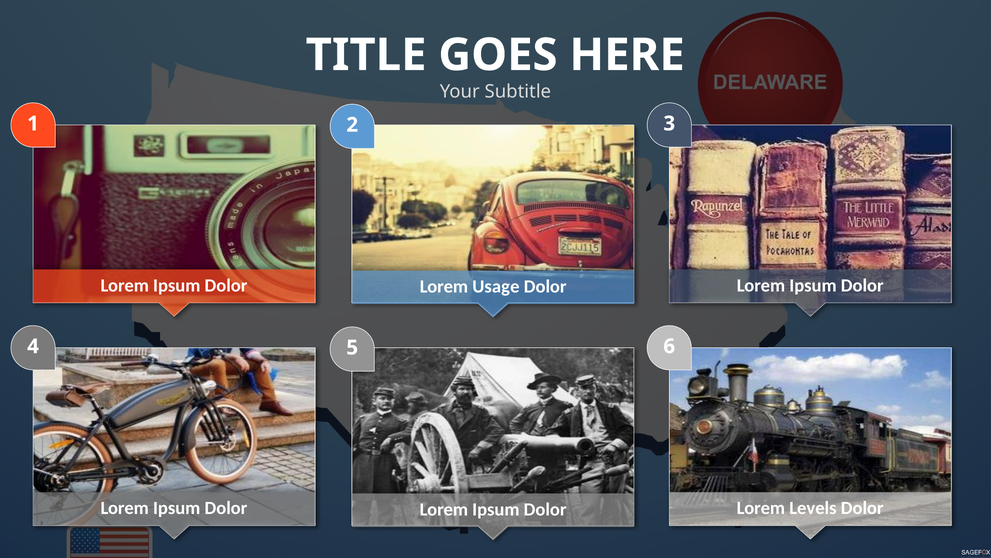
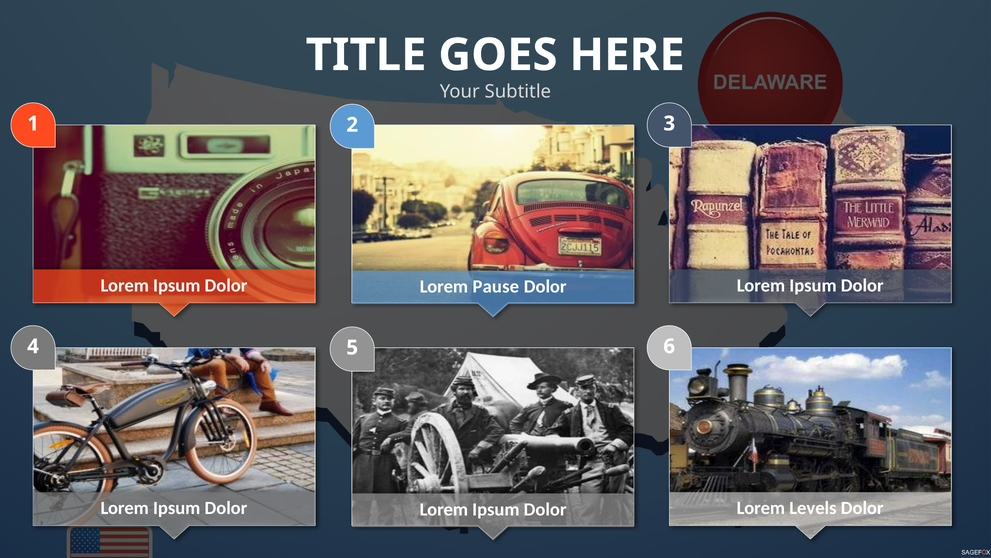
Usage: Usage -> Pause
